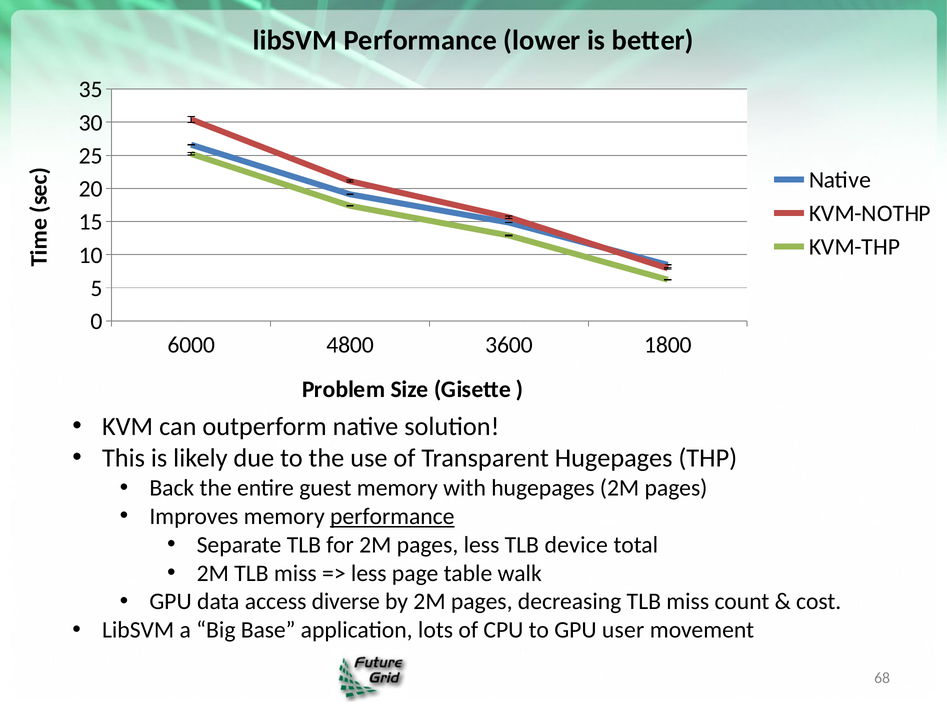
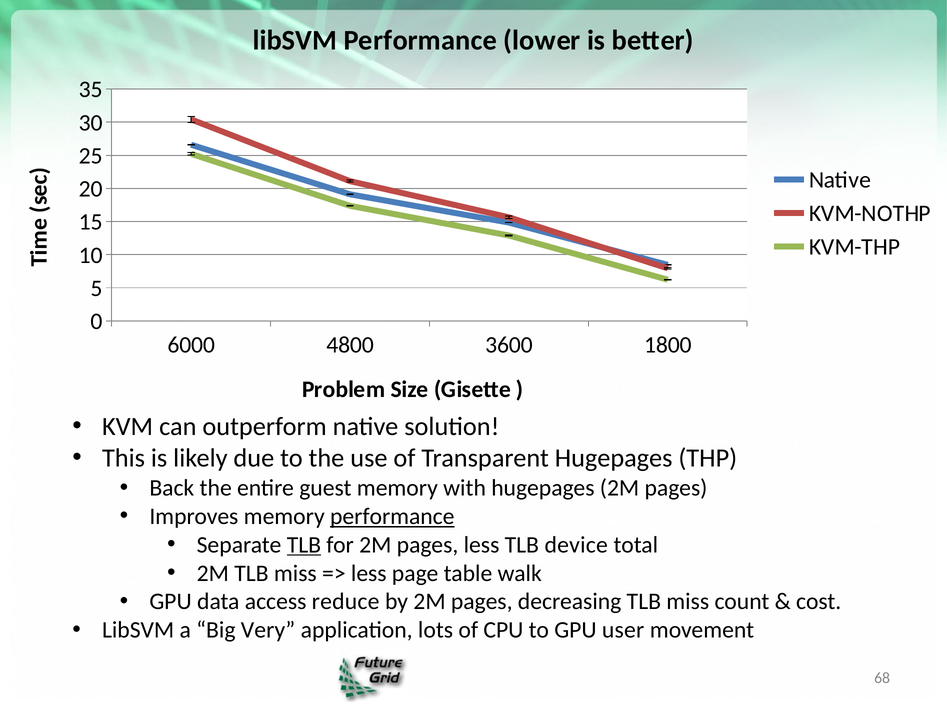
TLB at (304, 545) underline: none -> present
diverse: diverse -> reduce
Base: Base -> Very
